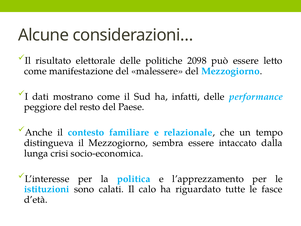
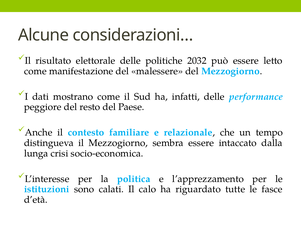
2098: 2098 -> 2032
